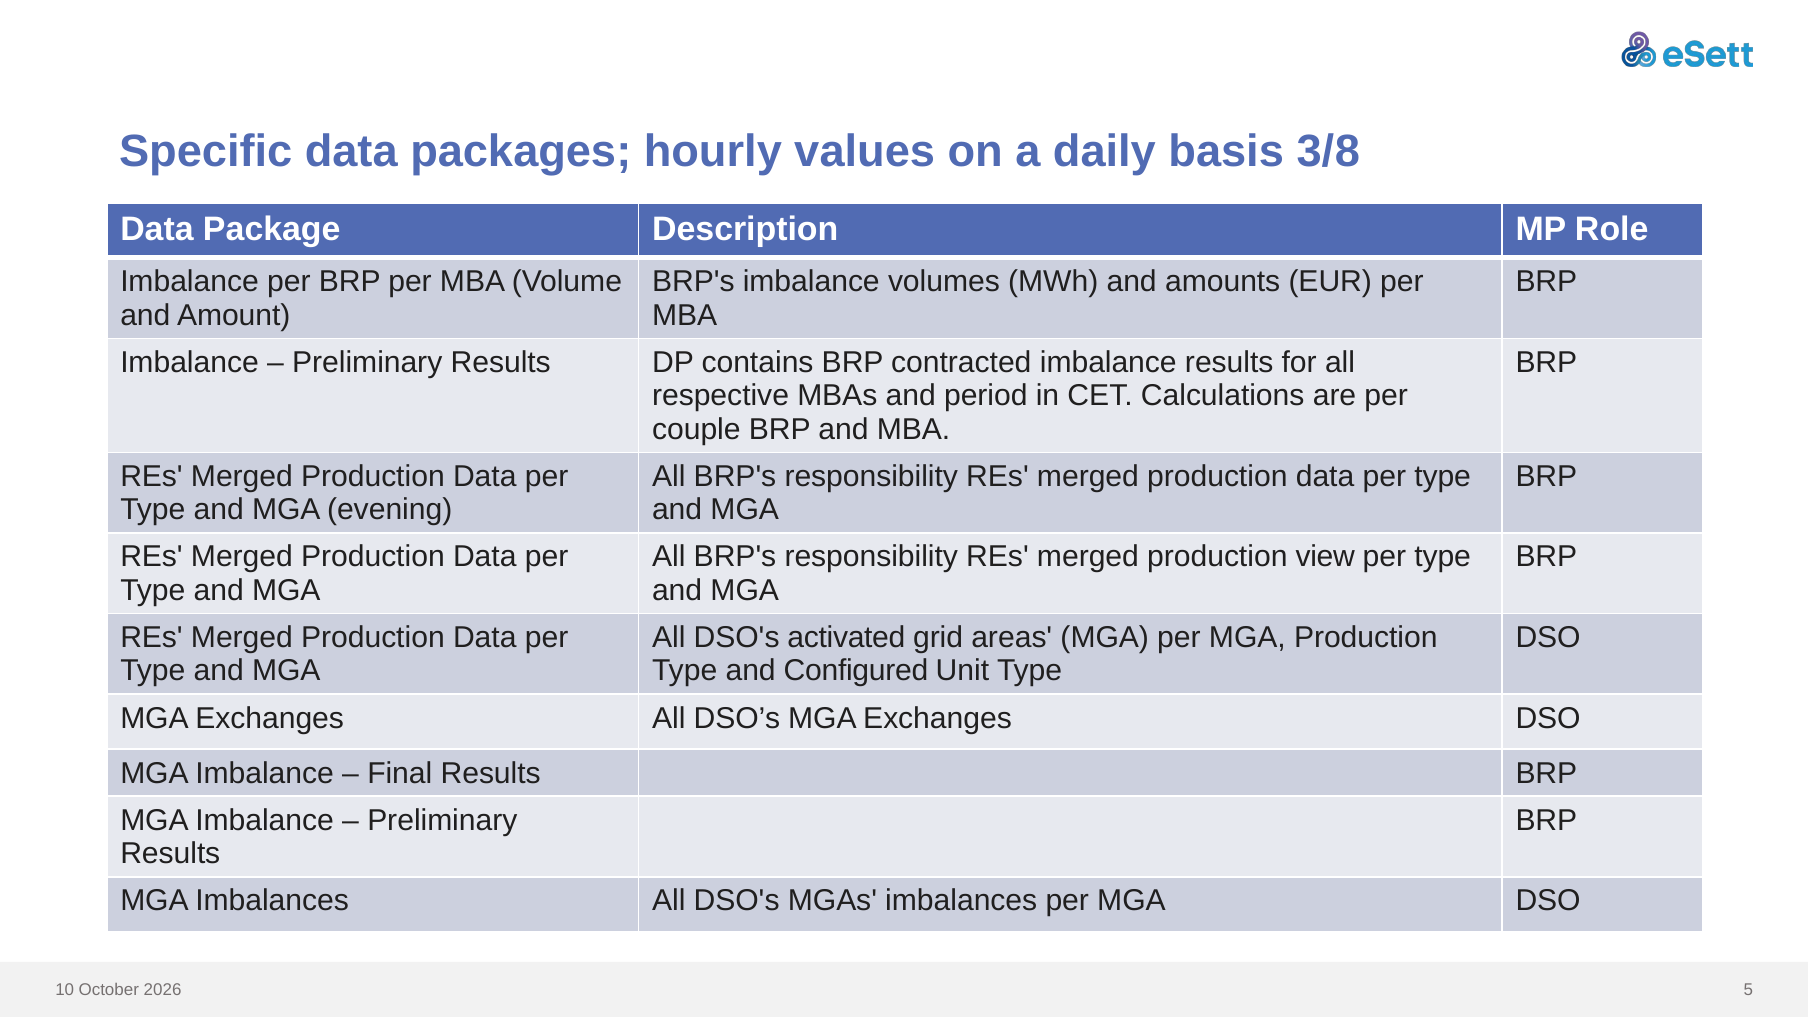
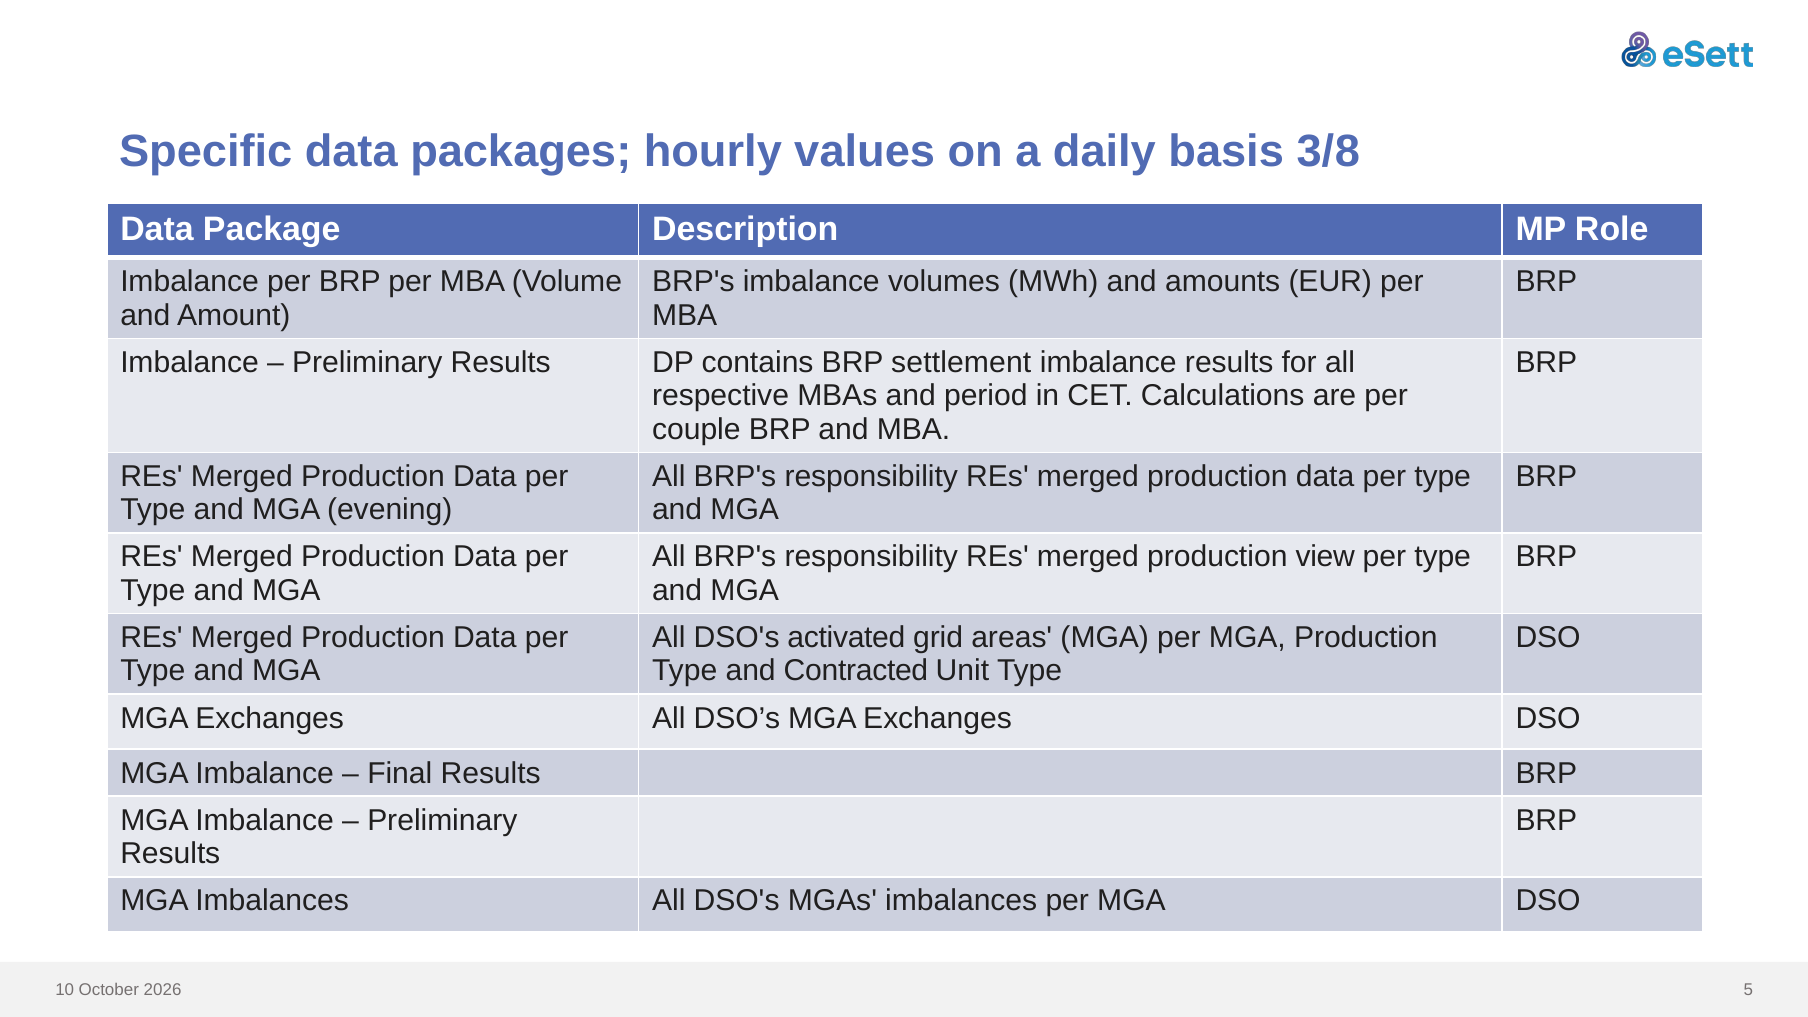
contracted: contracted -> settlement
Configured: Configured -> Contracted
